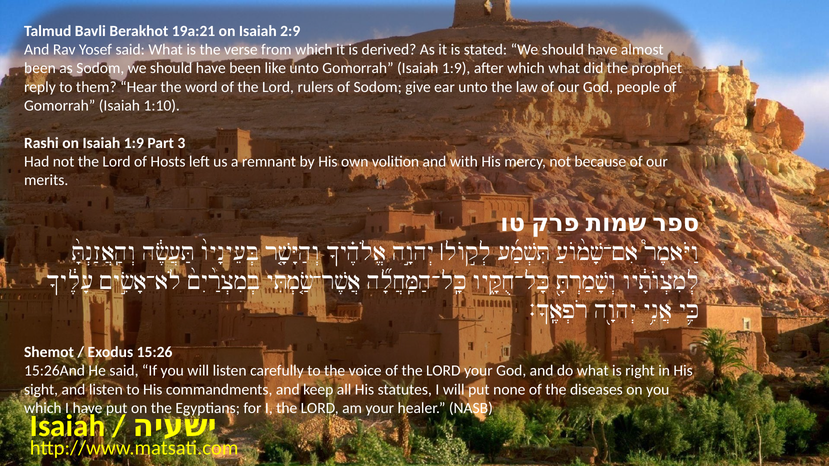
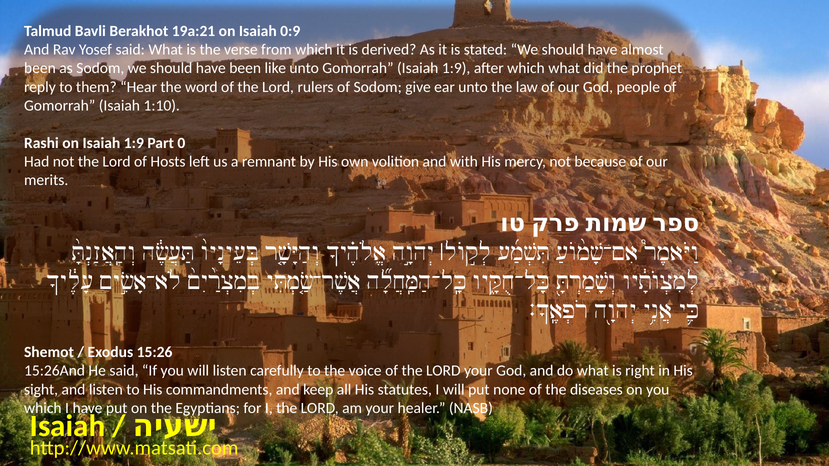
2:9: 2:9 -> 0:9
3: 3 -> 0
